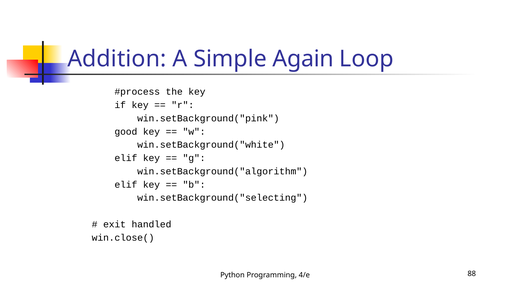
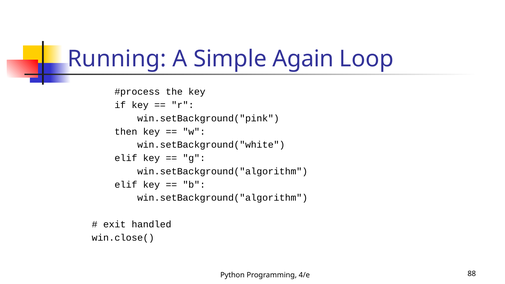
Addition: Addition -> Running
good: good -> then
win.setBackground("selecting at (222, 198): win.setBackground("selecting -> win.setBackground("algorithm
